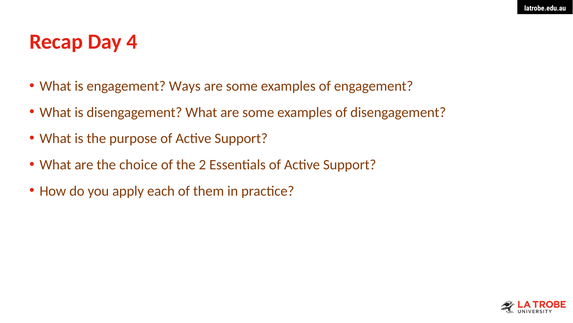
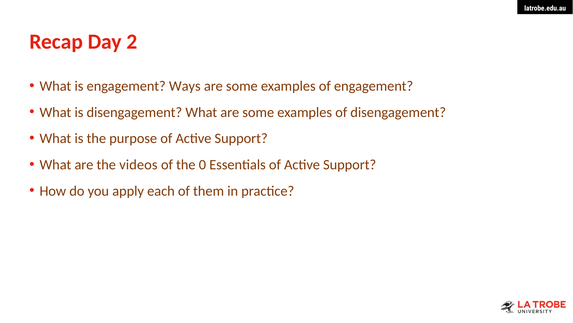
4: 4 -> 2
choice: choice -> videos
2: 2 -> 0
